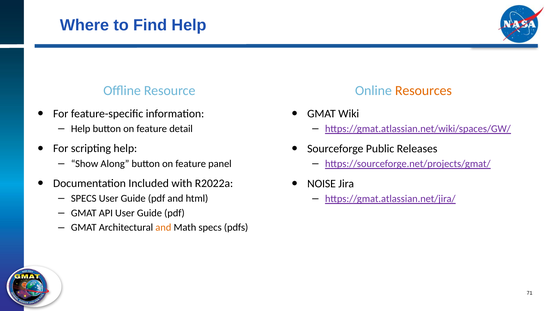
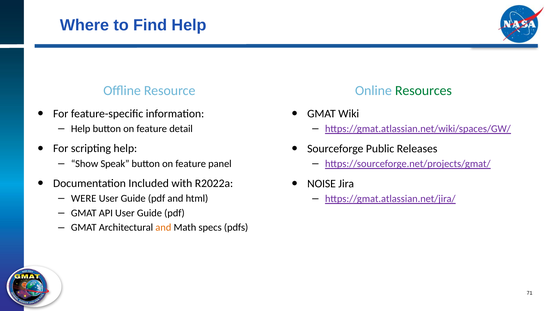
Resources colour: orange -> green
Along: Along -> Speak
SPECS at (84, 198): SPECS -> WERE
